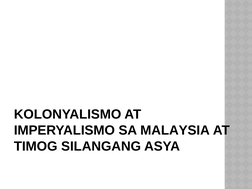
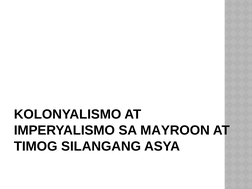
MALAYSIA: MALAYSIA -> MAYROON
